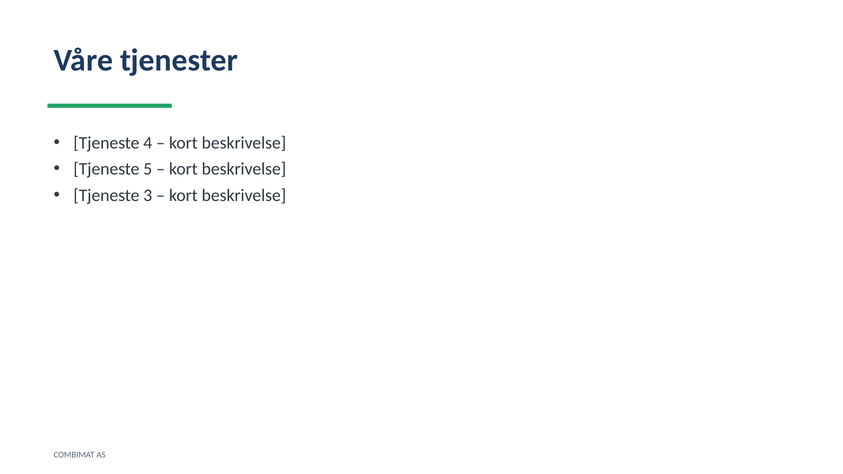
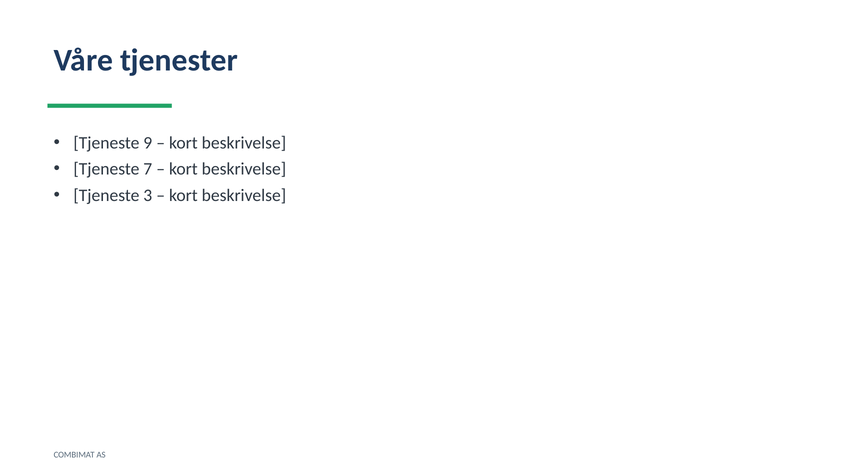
4: 4 -> 9
5: 5 -> 7
